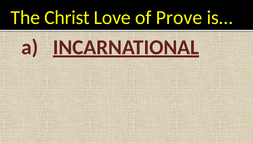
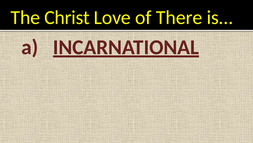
Prove: Prove -> There
